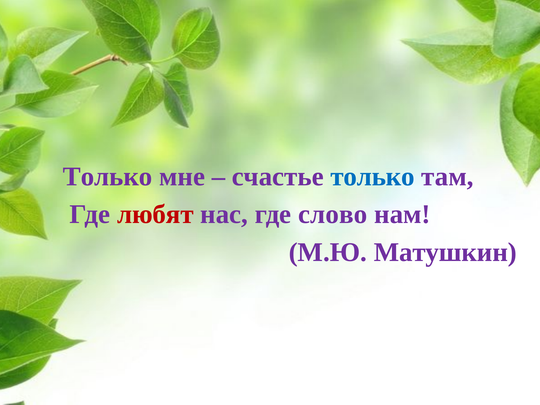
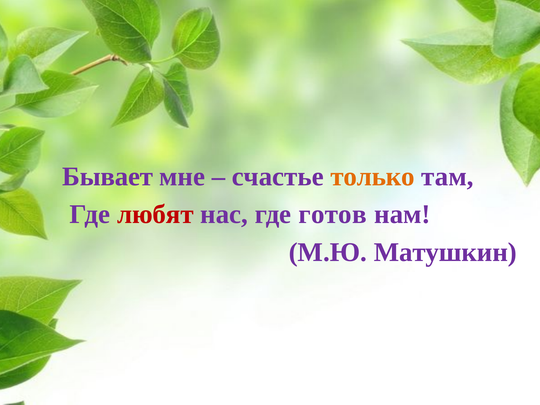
Только at (108, 177): Только -> Бывает
только at (373, 177) colour: blue -> orange
слово: слово -> готов
